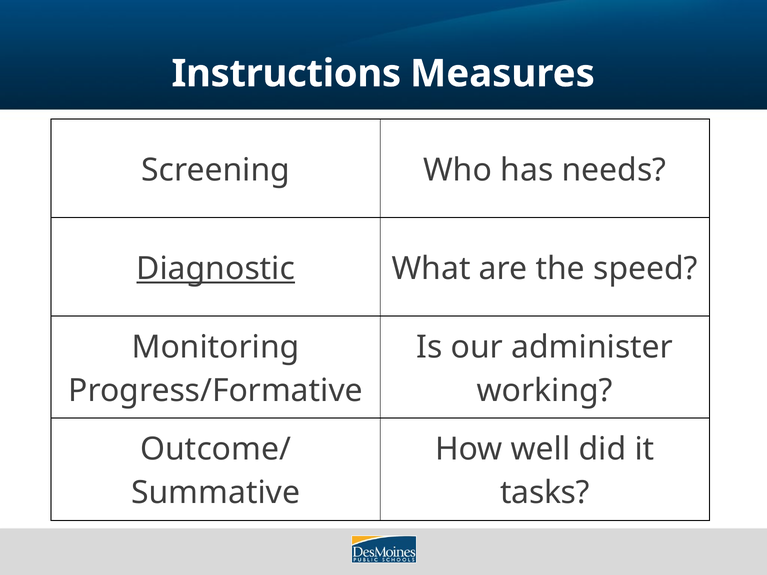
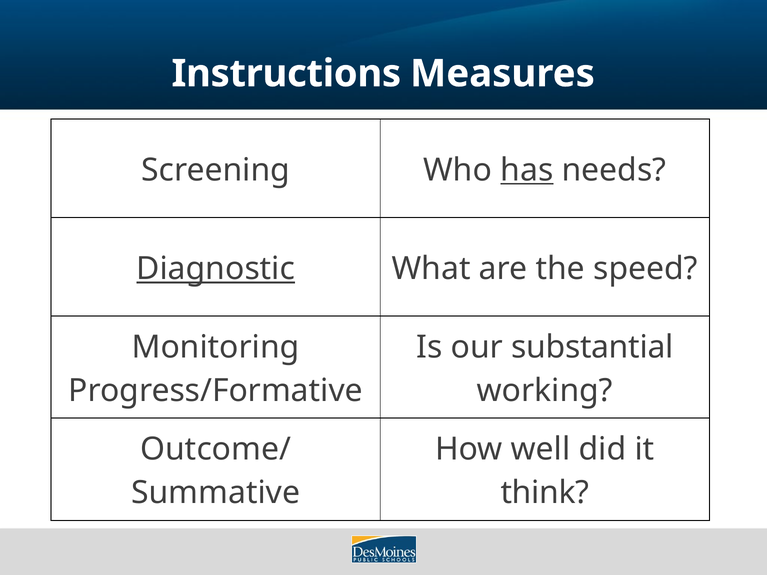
has underline: none -> present
administer: administer -> substantial
tasks: tasks -> think
